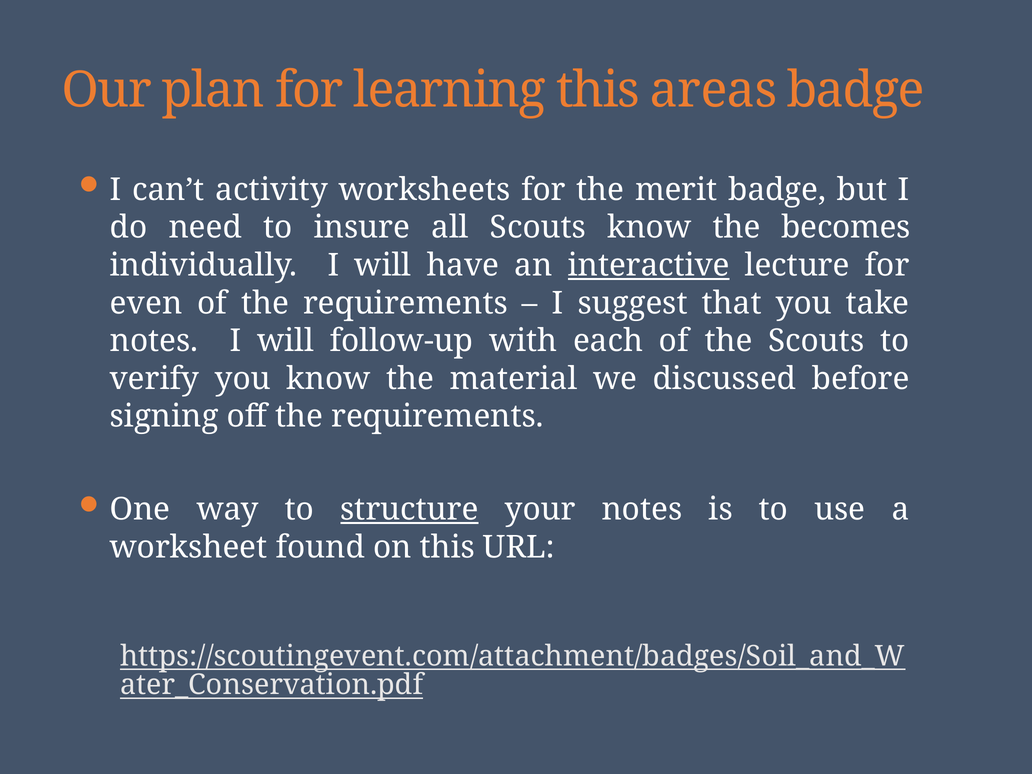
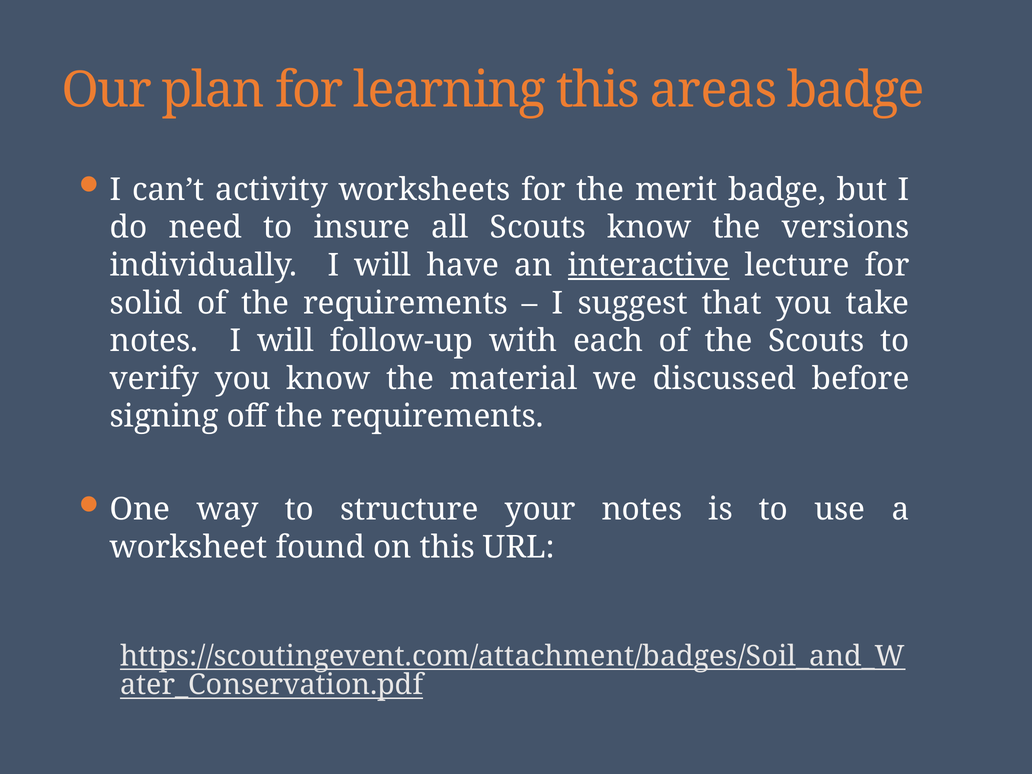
becomes: becomes -> versions
even: even -> solid
structure underline: present -> none
